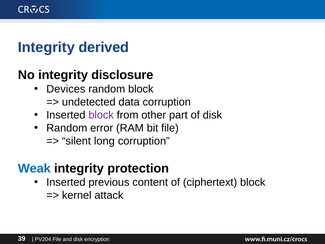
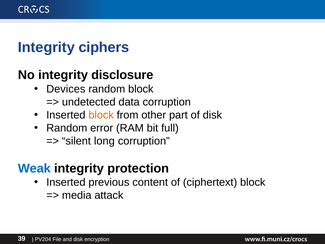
derived: derived -> ciphers
block at (101, 115) colour: purple -> orange
bit file: file -> full
kernel: kernel -> media
